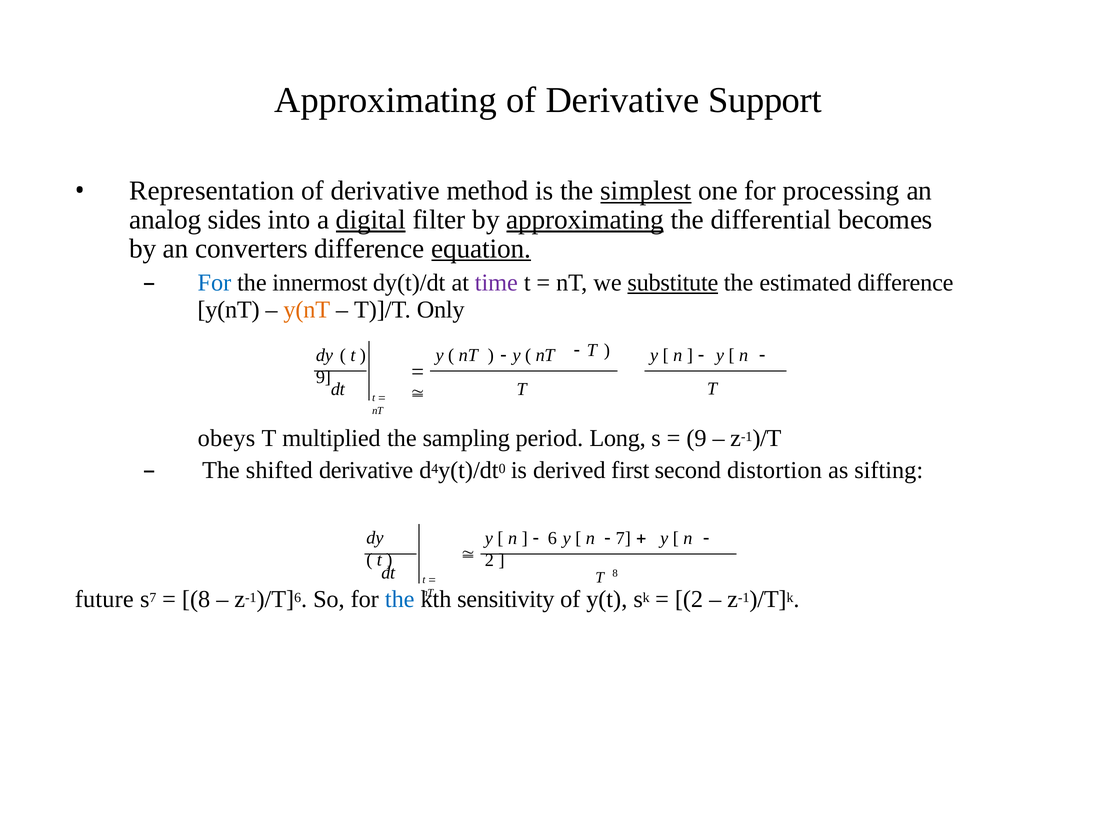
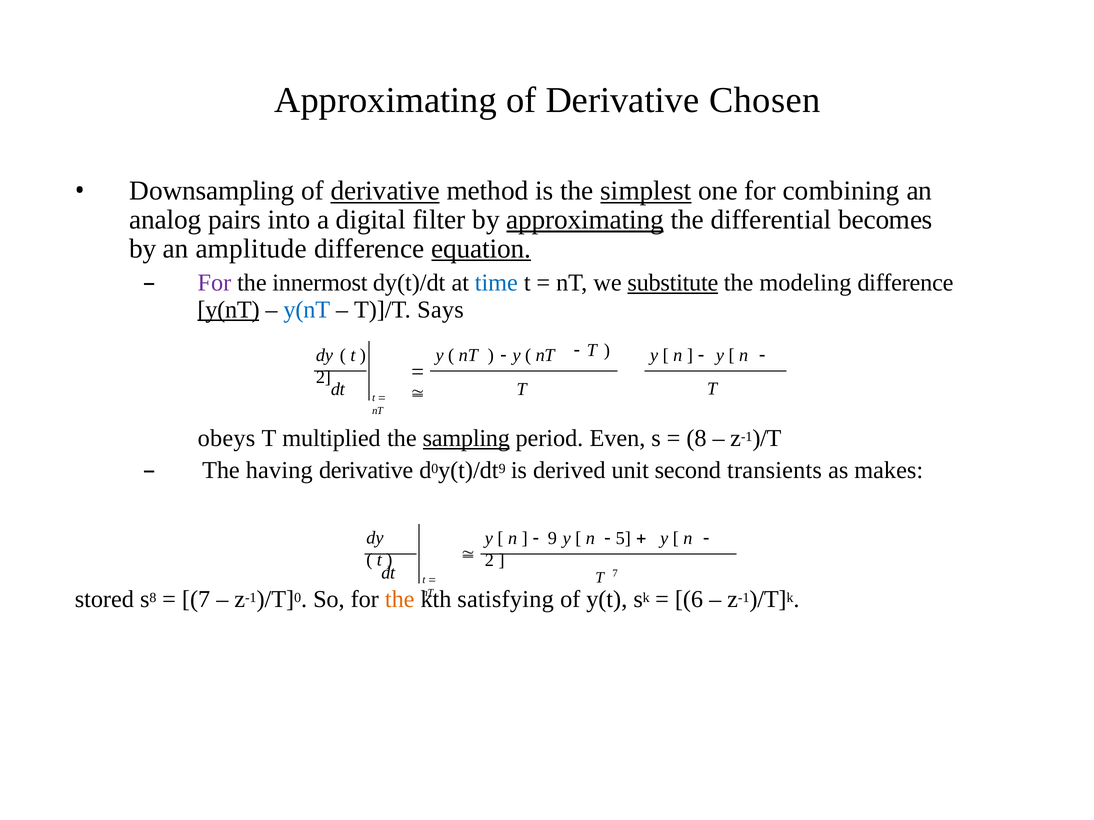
Support: Support -> Chosen
Representation: Representation -> Downsampling
derivative at (385, 191) underline: none -> present
processing: processing -> combining
sides: sides -> pairs
digital underline: present -> none
converters: converters -> amplitude
For at (214, 283) colour: blue -> purple
time colour: purple -> blue
estimated: estimated -> modeling
y(nT at (229, 310) underline: none -> present
y(nT at (307, 310) colour: orange -> blue
Only: Only -> Says
9 at (323, 377): 9 -> 2
sampling underline: none -> present
Long: Long -> Even
9 at (697, 438): 9 -> 8
shifted: shifted -> having
4 at (435, 469): 4 -> 0
0 at (502, 469): 0 -> 9
first: first -> unit
distortion: distortion -> transients
sifting: sifting -> makes
6 at (552, 539): 6 -> 9
7 at (623, 539): 7 -> 5
T 8: 8 -> 7
future: future -> stored
s 7: 7 -> 8
8 at (196, 600): 8 -> 7
6 at (298, 598): 6 -> 0
the at (400, 600) colour: blue -> orange
sensitivity: sensitivity -> satisfying
2 at (689, 600): 2 -> 6
